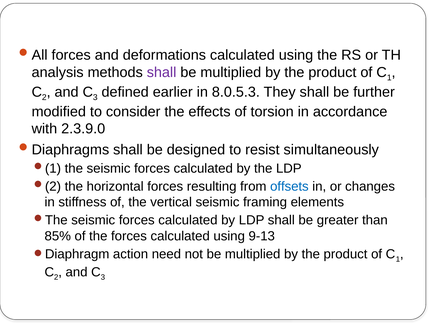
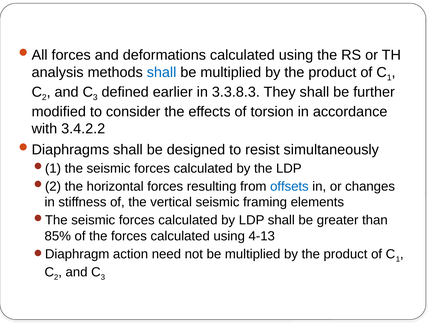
shall at (162, 72) colour: purple -> blue
8.0.5.3: 8.0.5.3 -> 3.3.8.3
2.3.9.0: 2.3.9.0 -> 3.4.2.2
9-13: 9-13 -> 4-13
